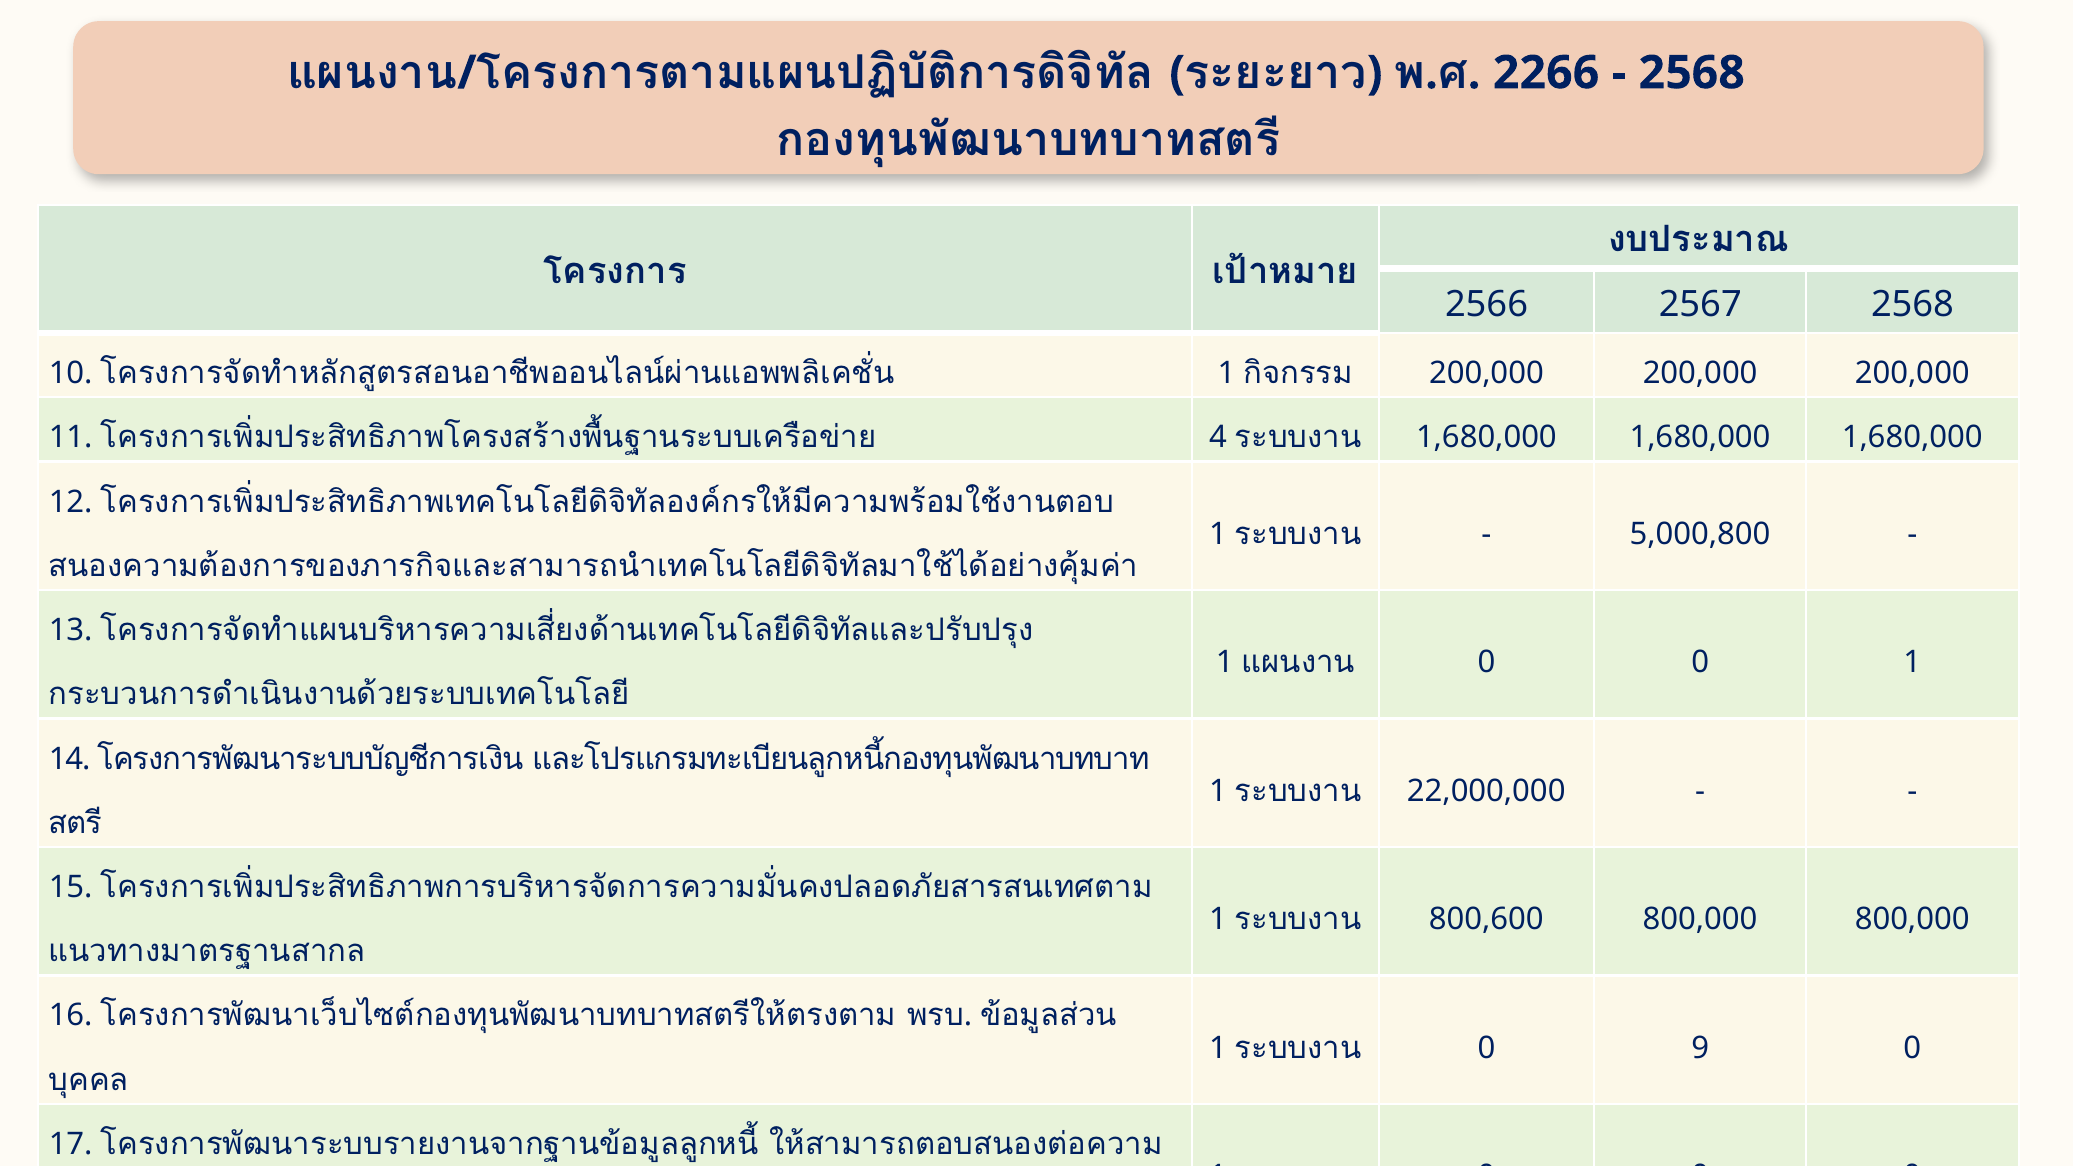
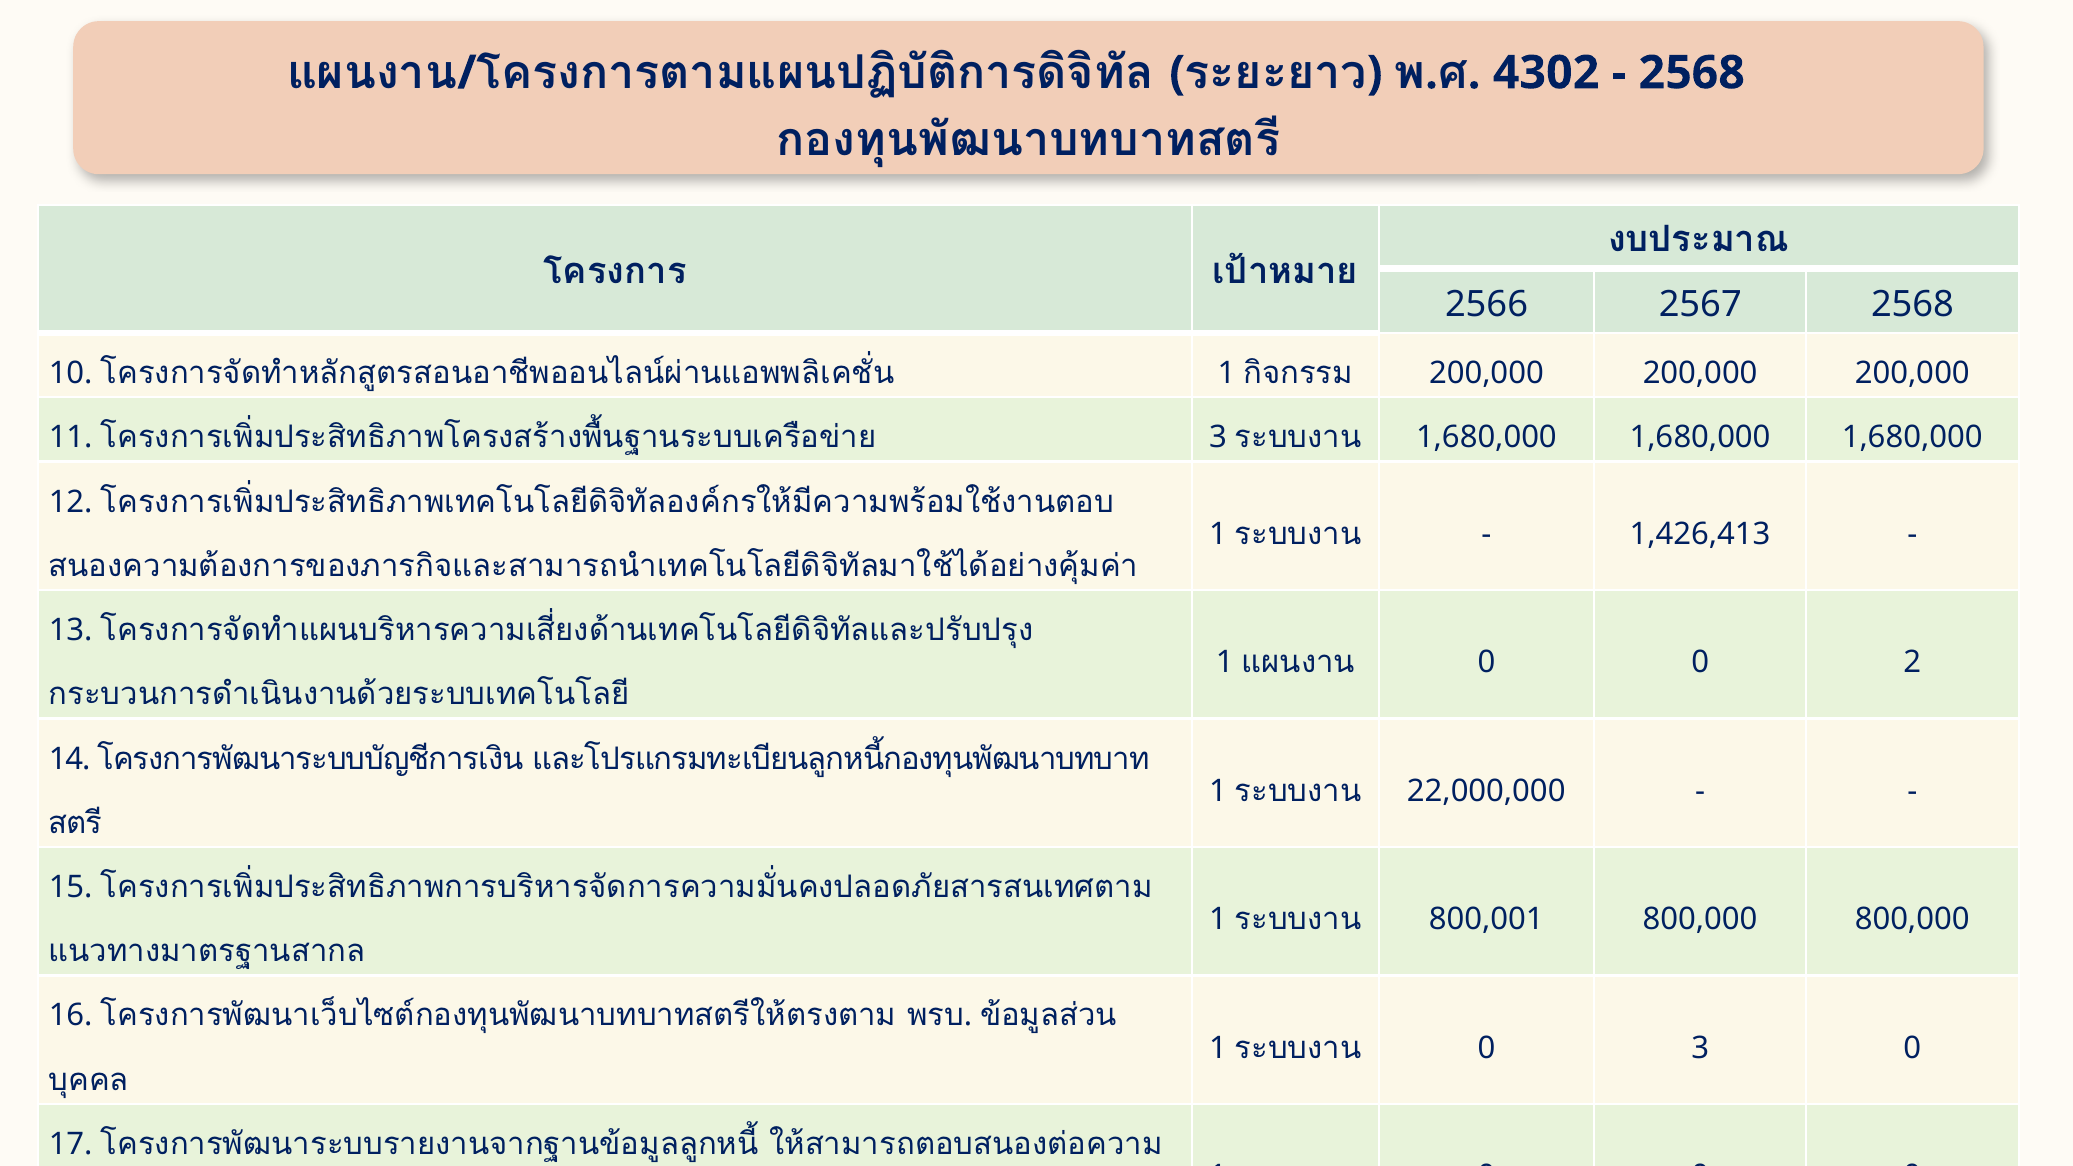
2266: 2266 -> 4302
4 at (1218, 438): 4 -> 3
5,000,800: 5,000,800 -> 1,426,413
0 1: 1 -> 2
800,600: 800,600 -> 800,001
0 9: 9 -> 3
